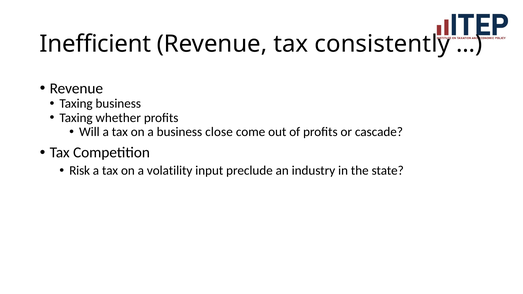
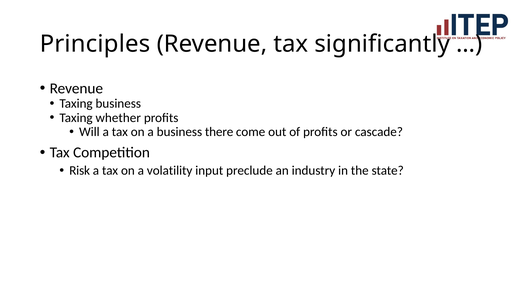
Inefficient: Inefficient -> Principles
consistently: consistently -> significantly
close: close -> there
